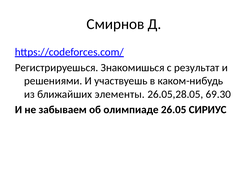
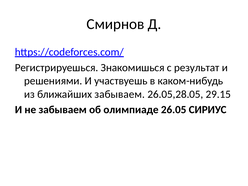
ближайших элементы: элементы -> забываем
69.30: 69.30 -> 29.15
